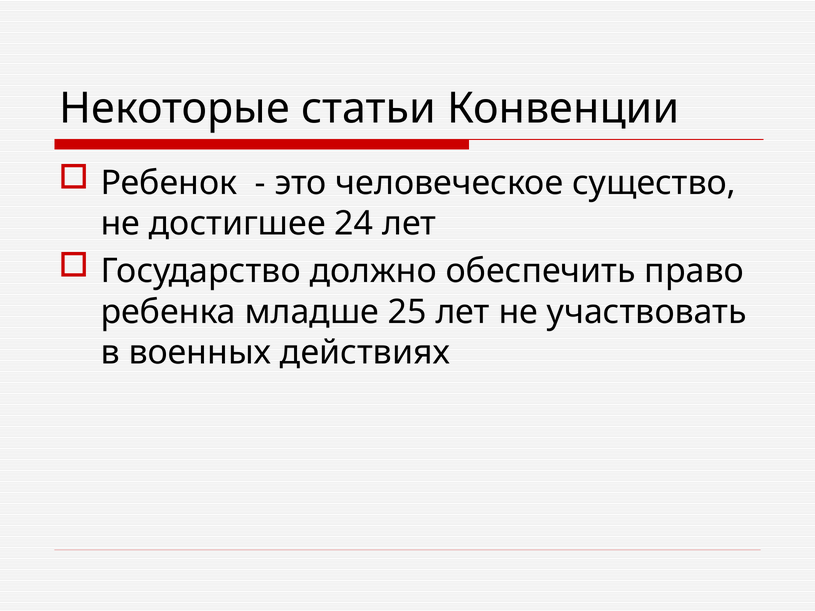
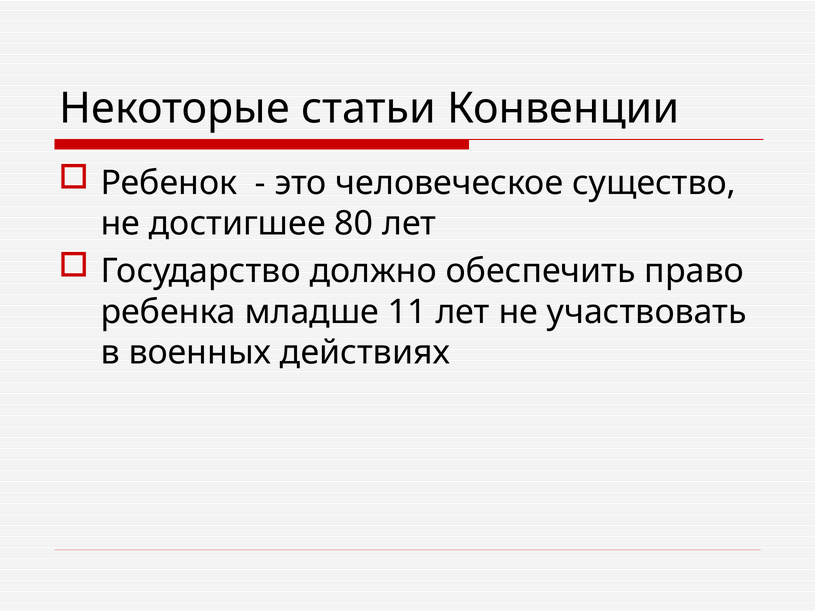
24: 24 -> 80
25: 25 -> 11
